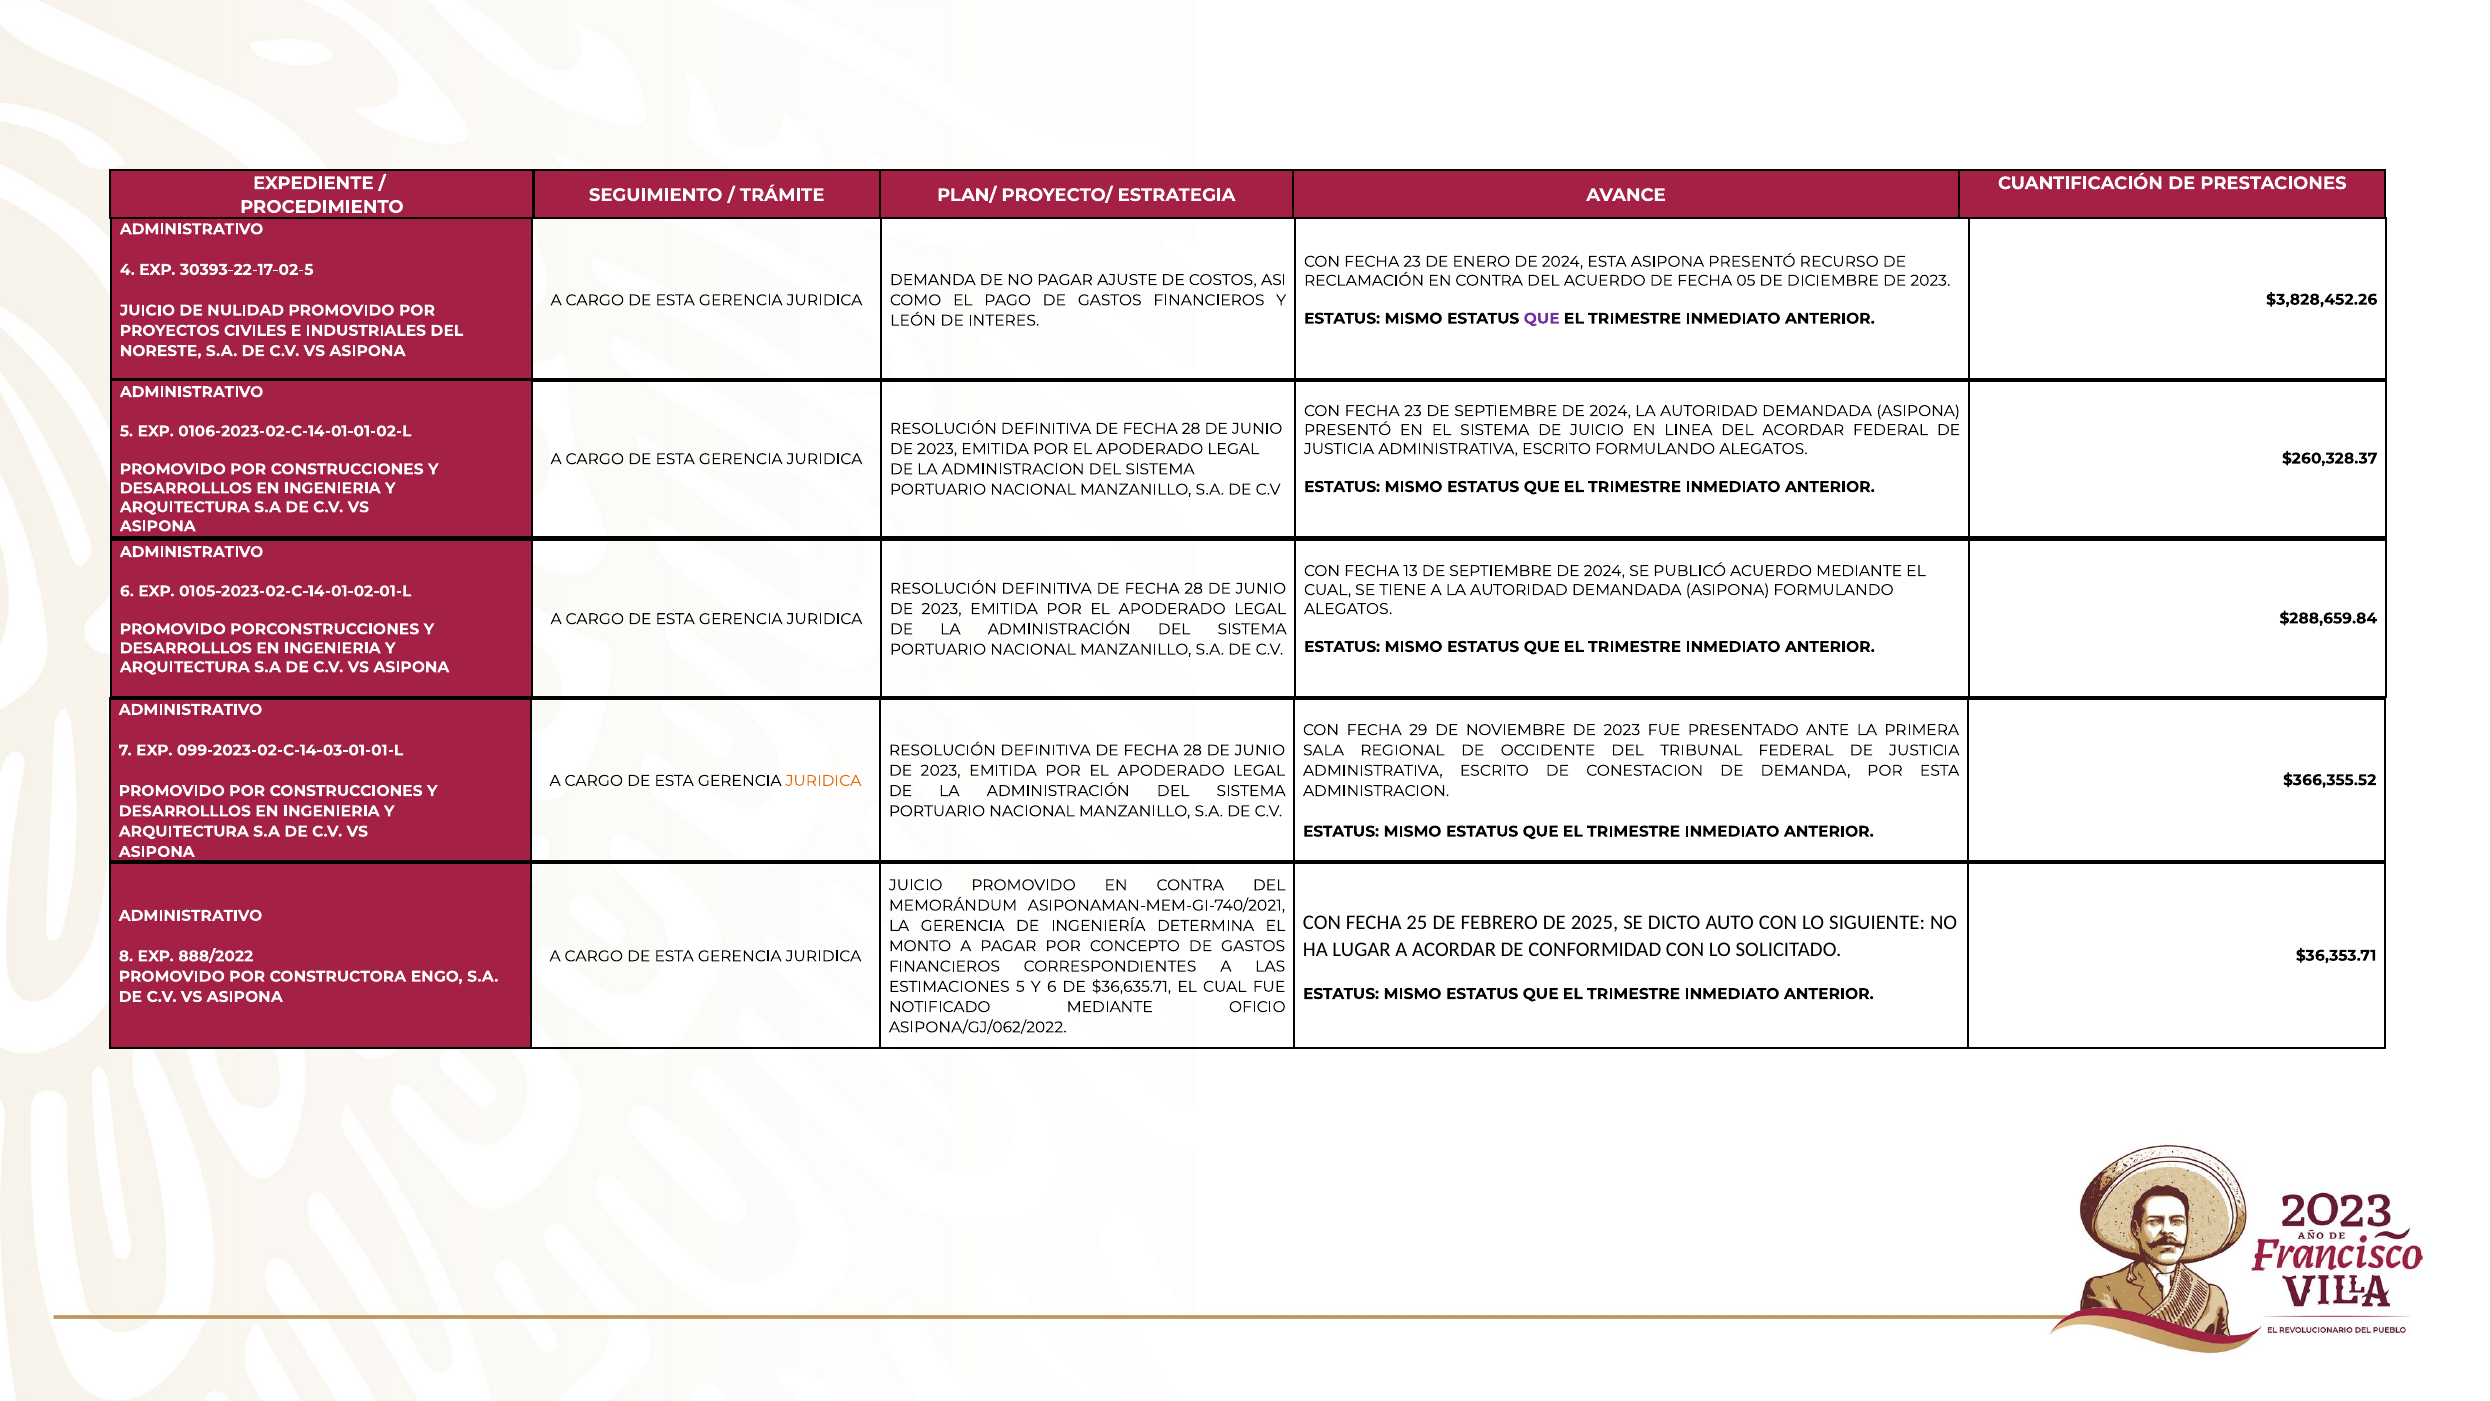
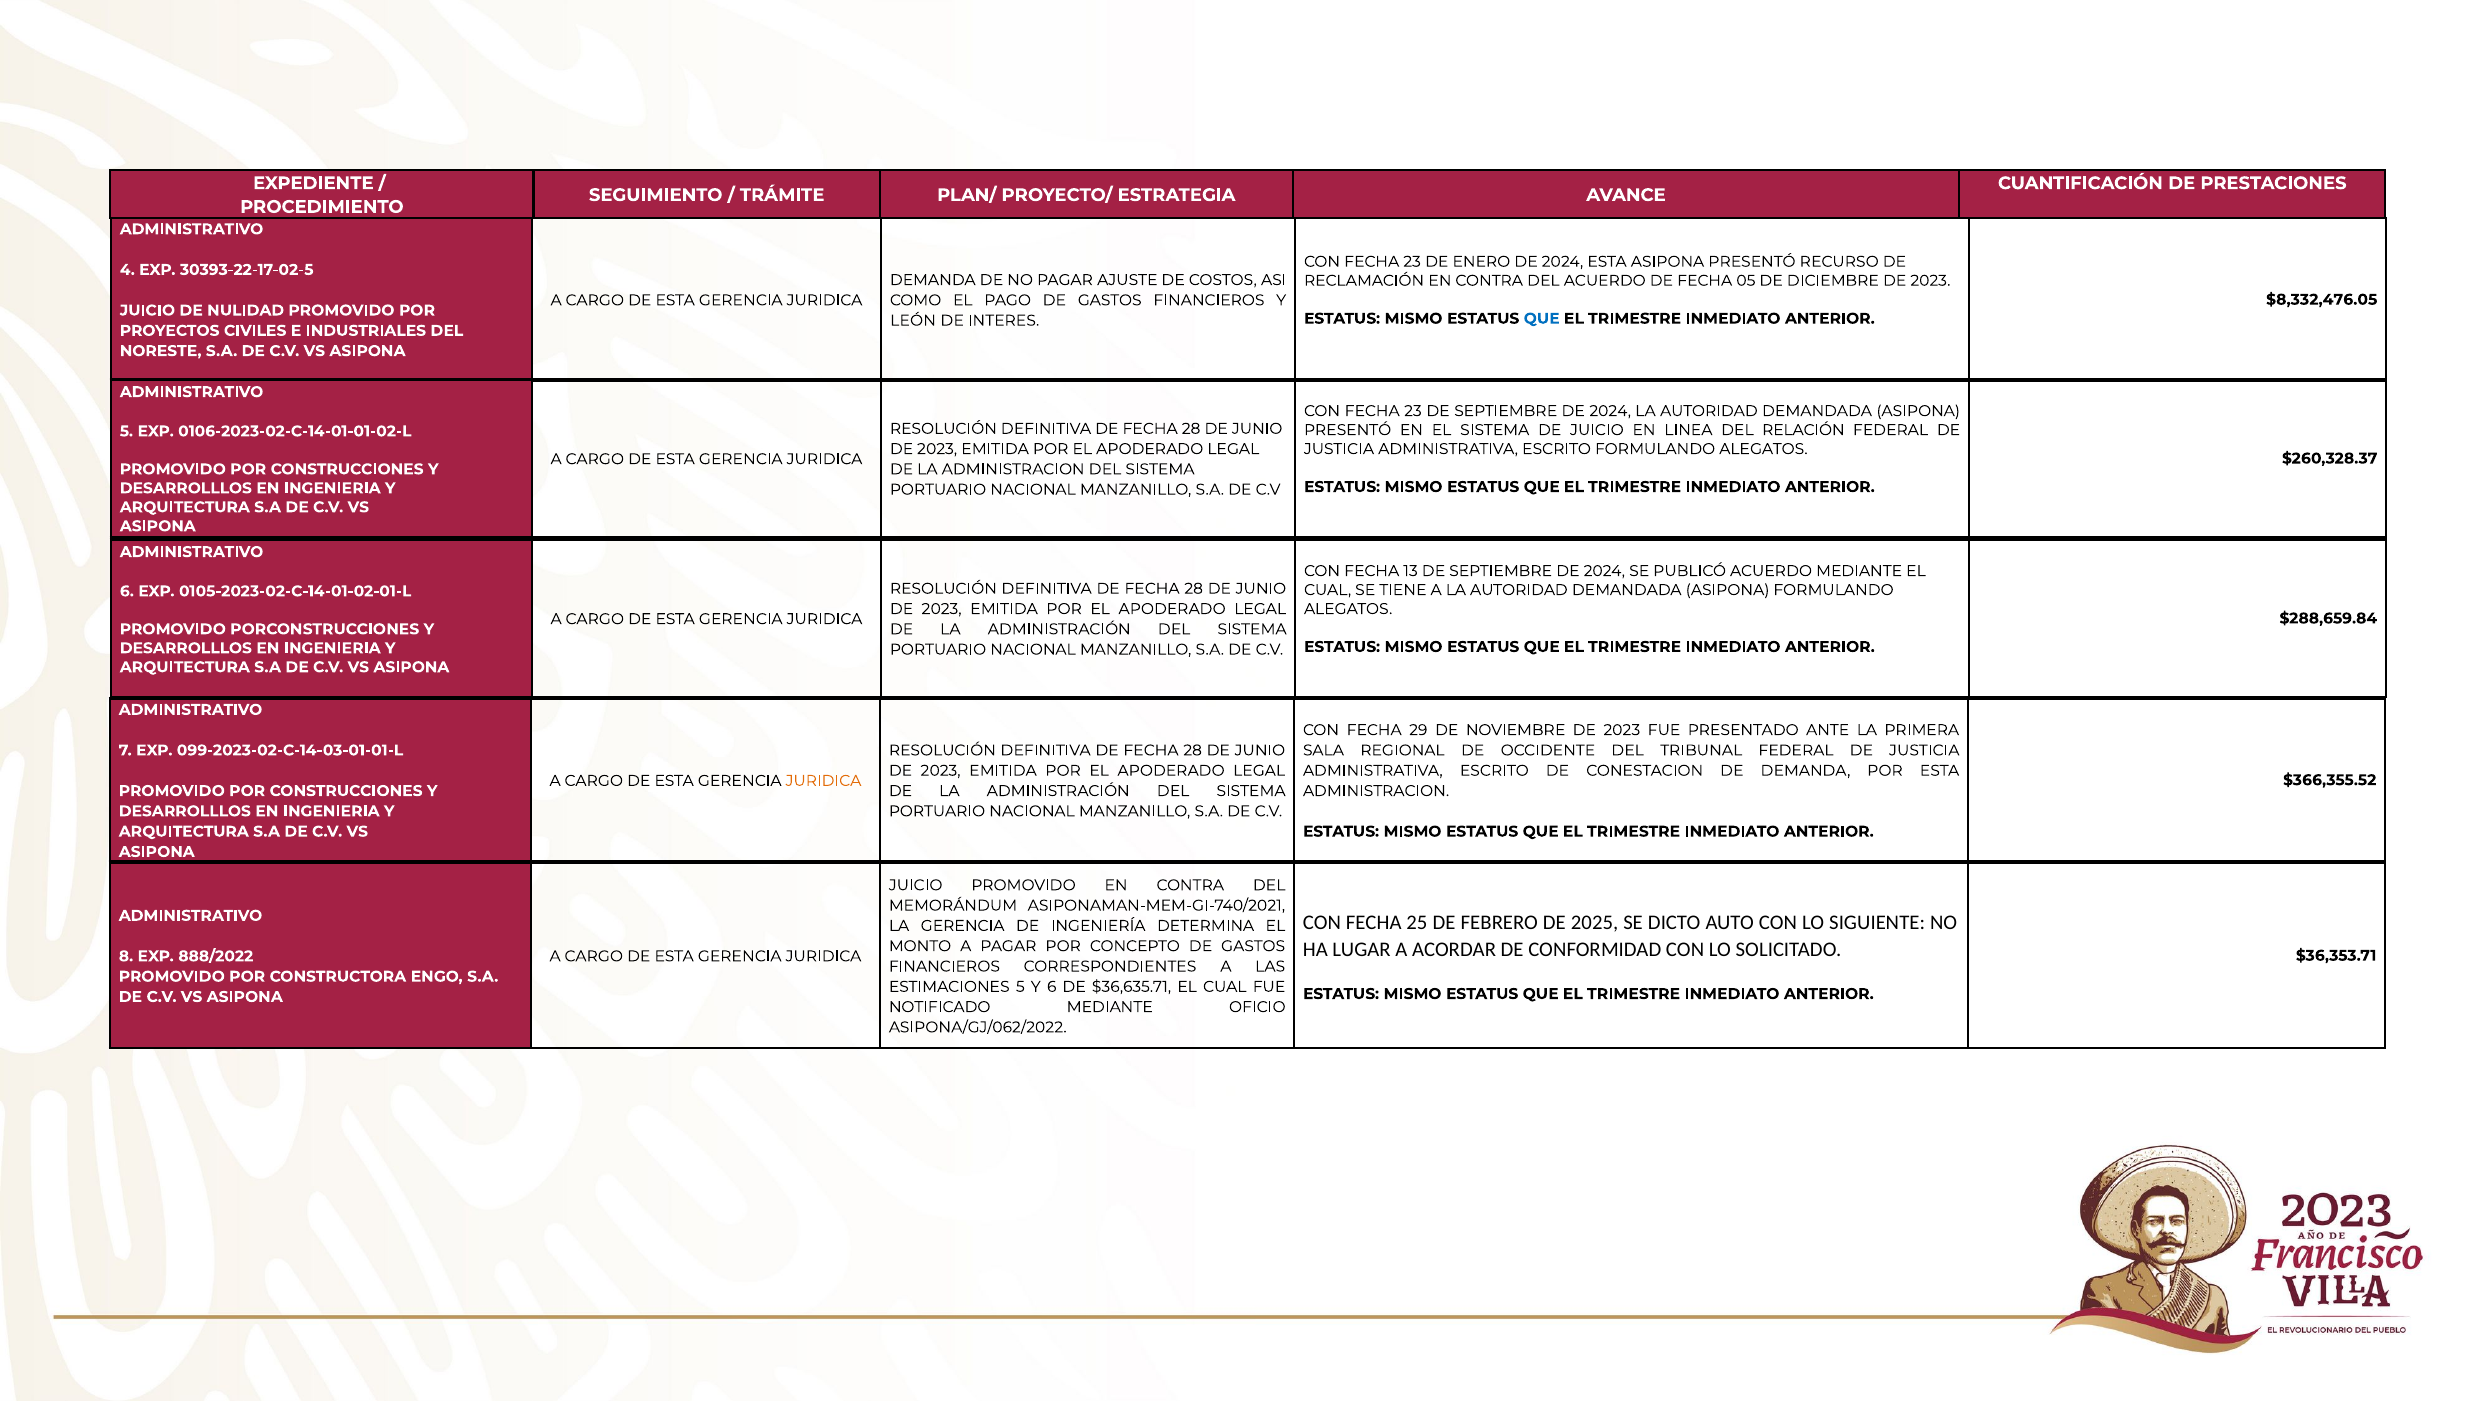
$3,828,452.26: $3,828,452.26 -> $8,332,476.05
QUE at (1542, 318) colour: purple -> blue
DEL ACORDAR: ACORDAR -> RELACIÓN
